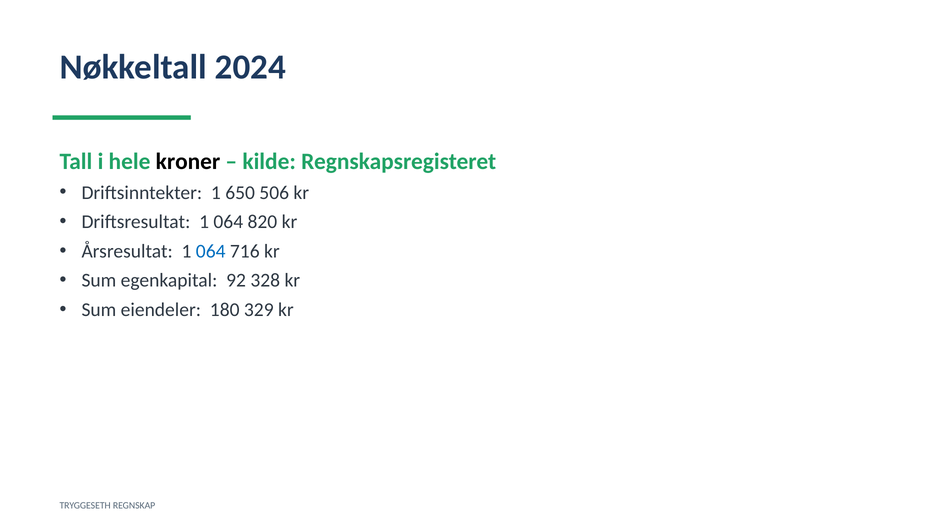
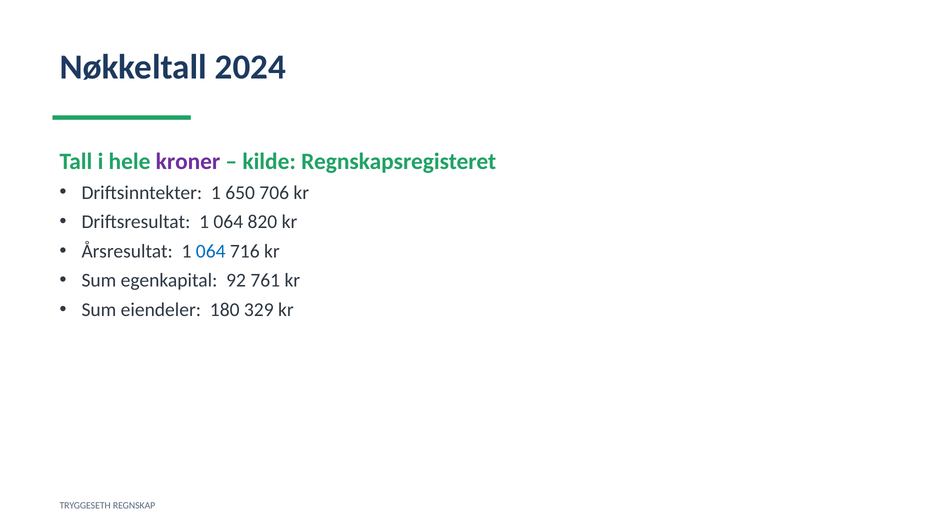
kroner colour: black -> purple
506: 506 -> 706
328: 328 -> 761
